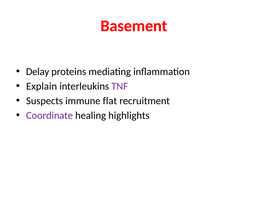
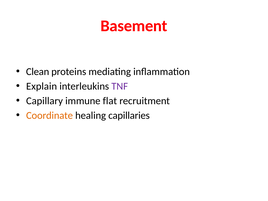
Delay: Delay -> Clean
Suspects: Suspects -> Capillary
Coordinate colour: purple -> orange
highlights: highlights -> capillaries
